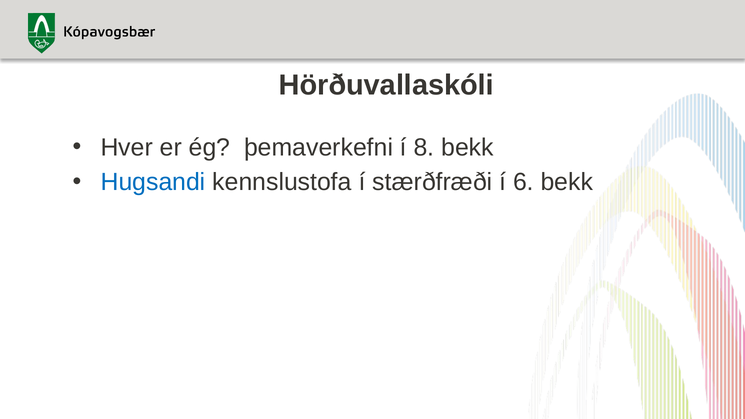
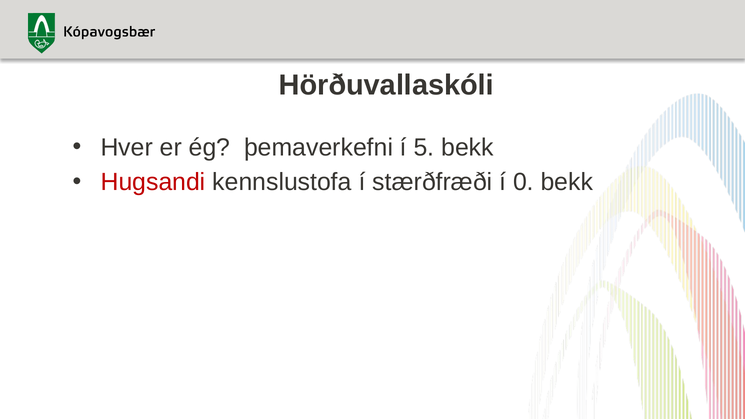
8: 8 -> 5
Hugsandi colour: blue -> red
6: 6 -> 0
